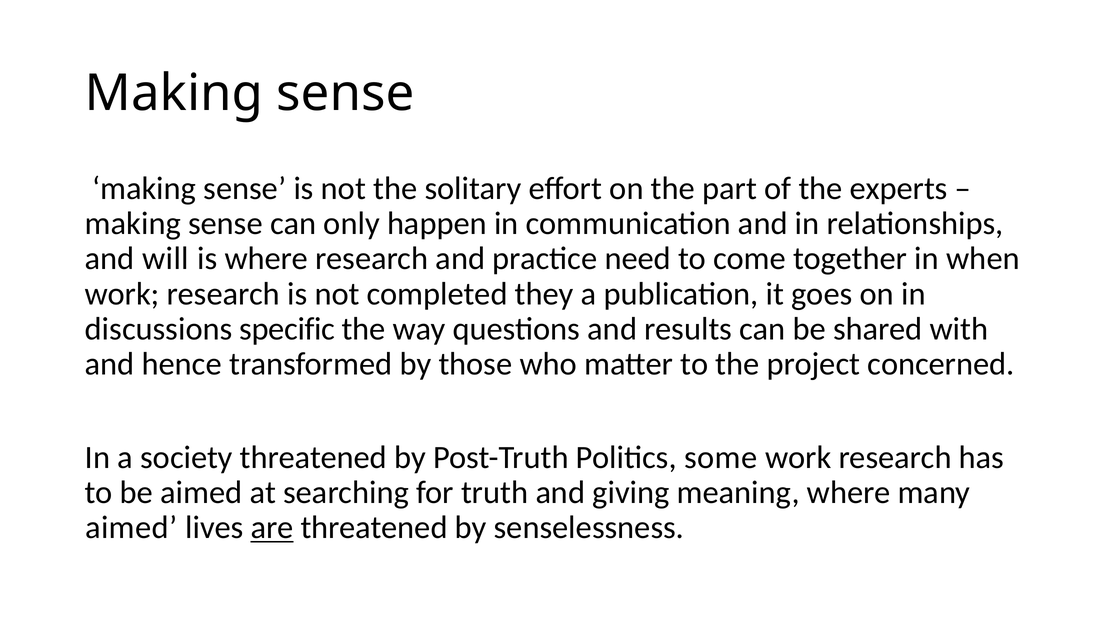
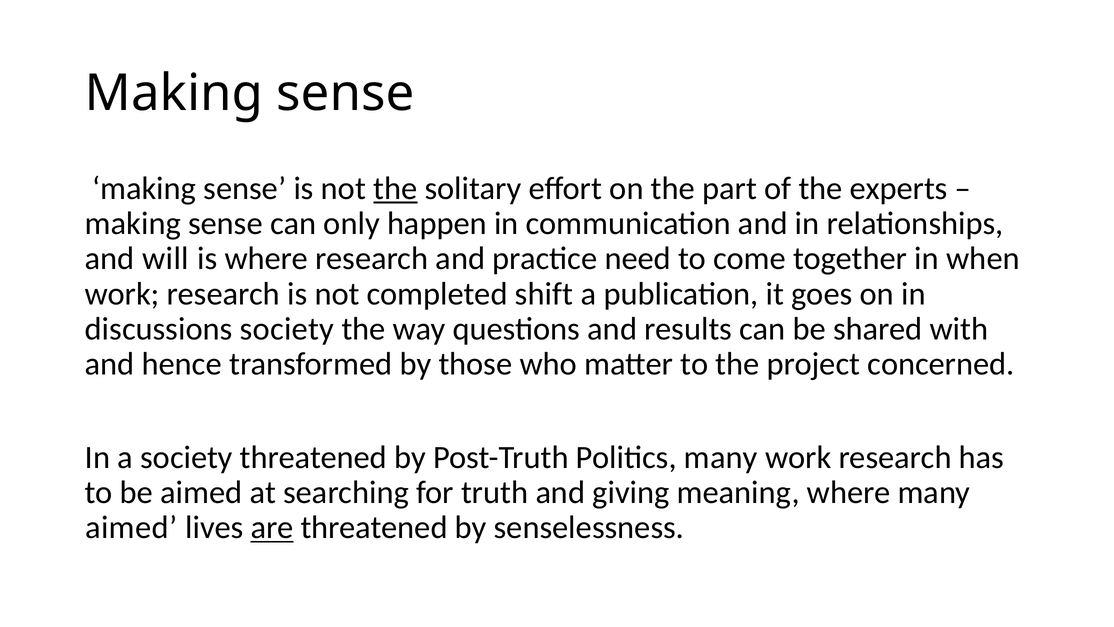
the at (395, 188) underline: none -> present
they: they -> shift
discussions specific: specific -> society
Politics some: some -> many
